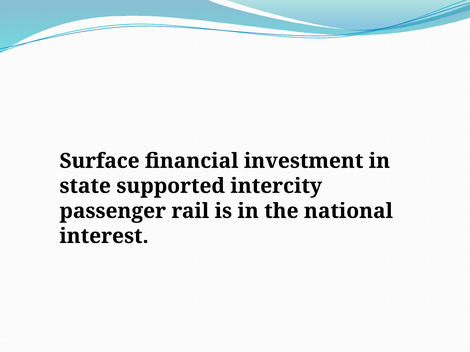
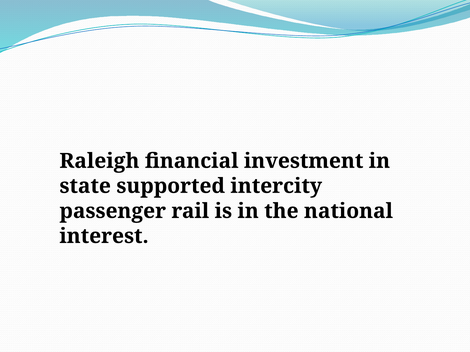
Surface: Surface -> Raleigh
